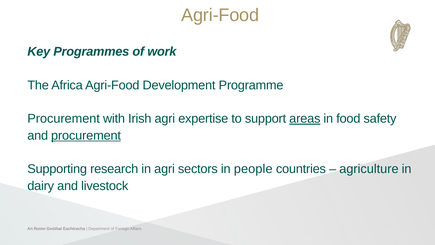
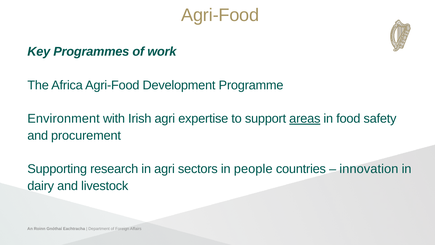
Procurement at (64, 119): Procurement -> Environment
procurement at (86, 135) underline: present -> none
agriculture: agriculture -> innovation
